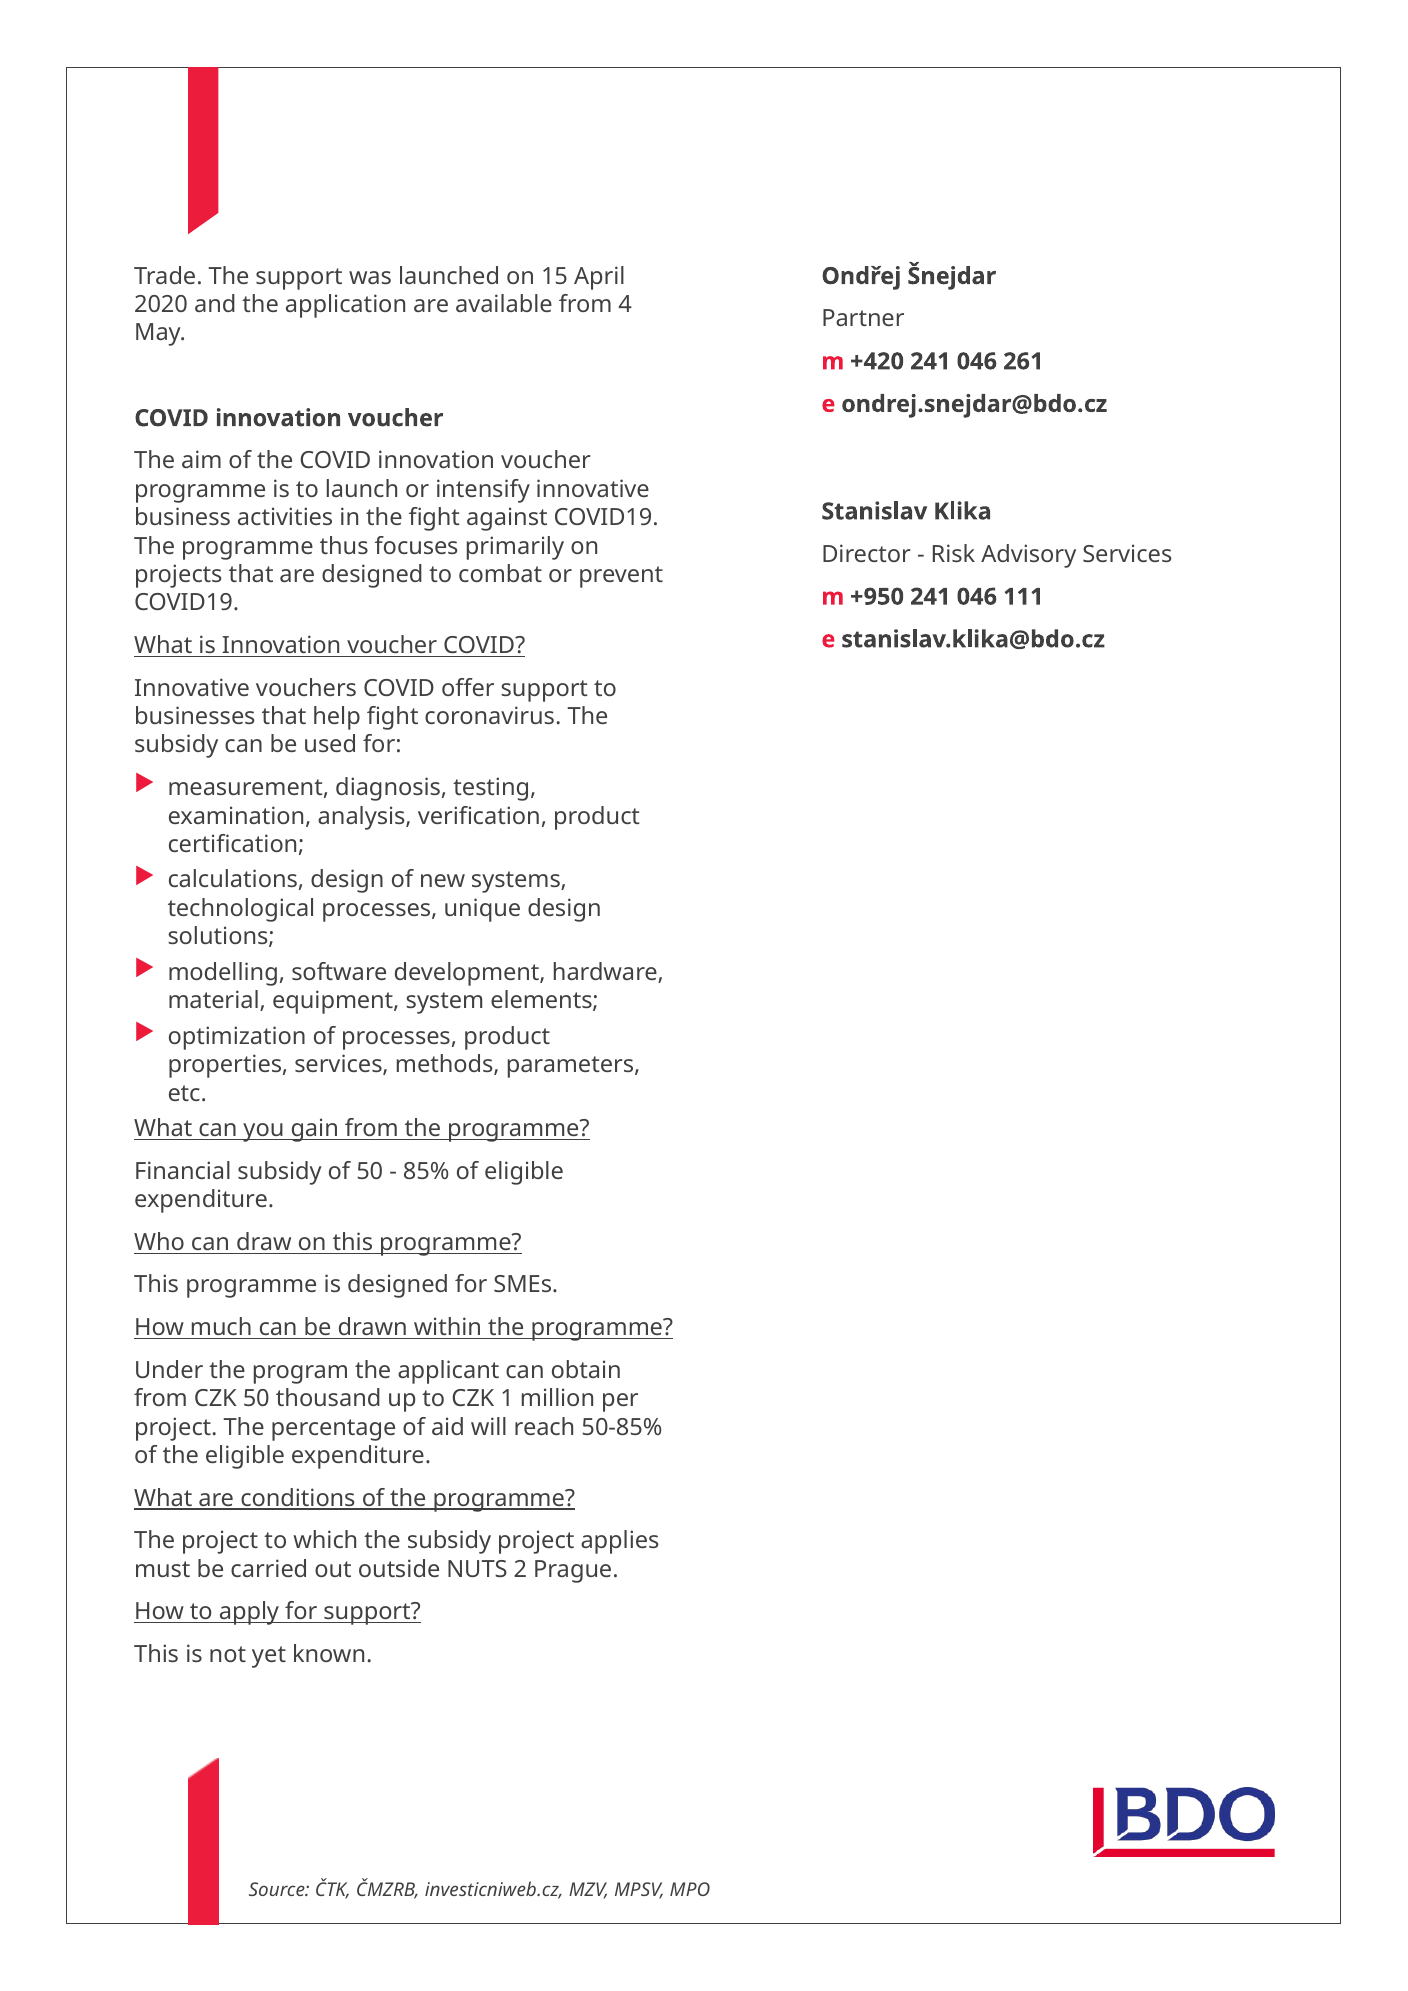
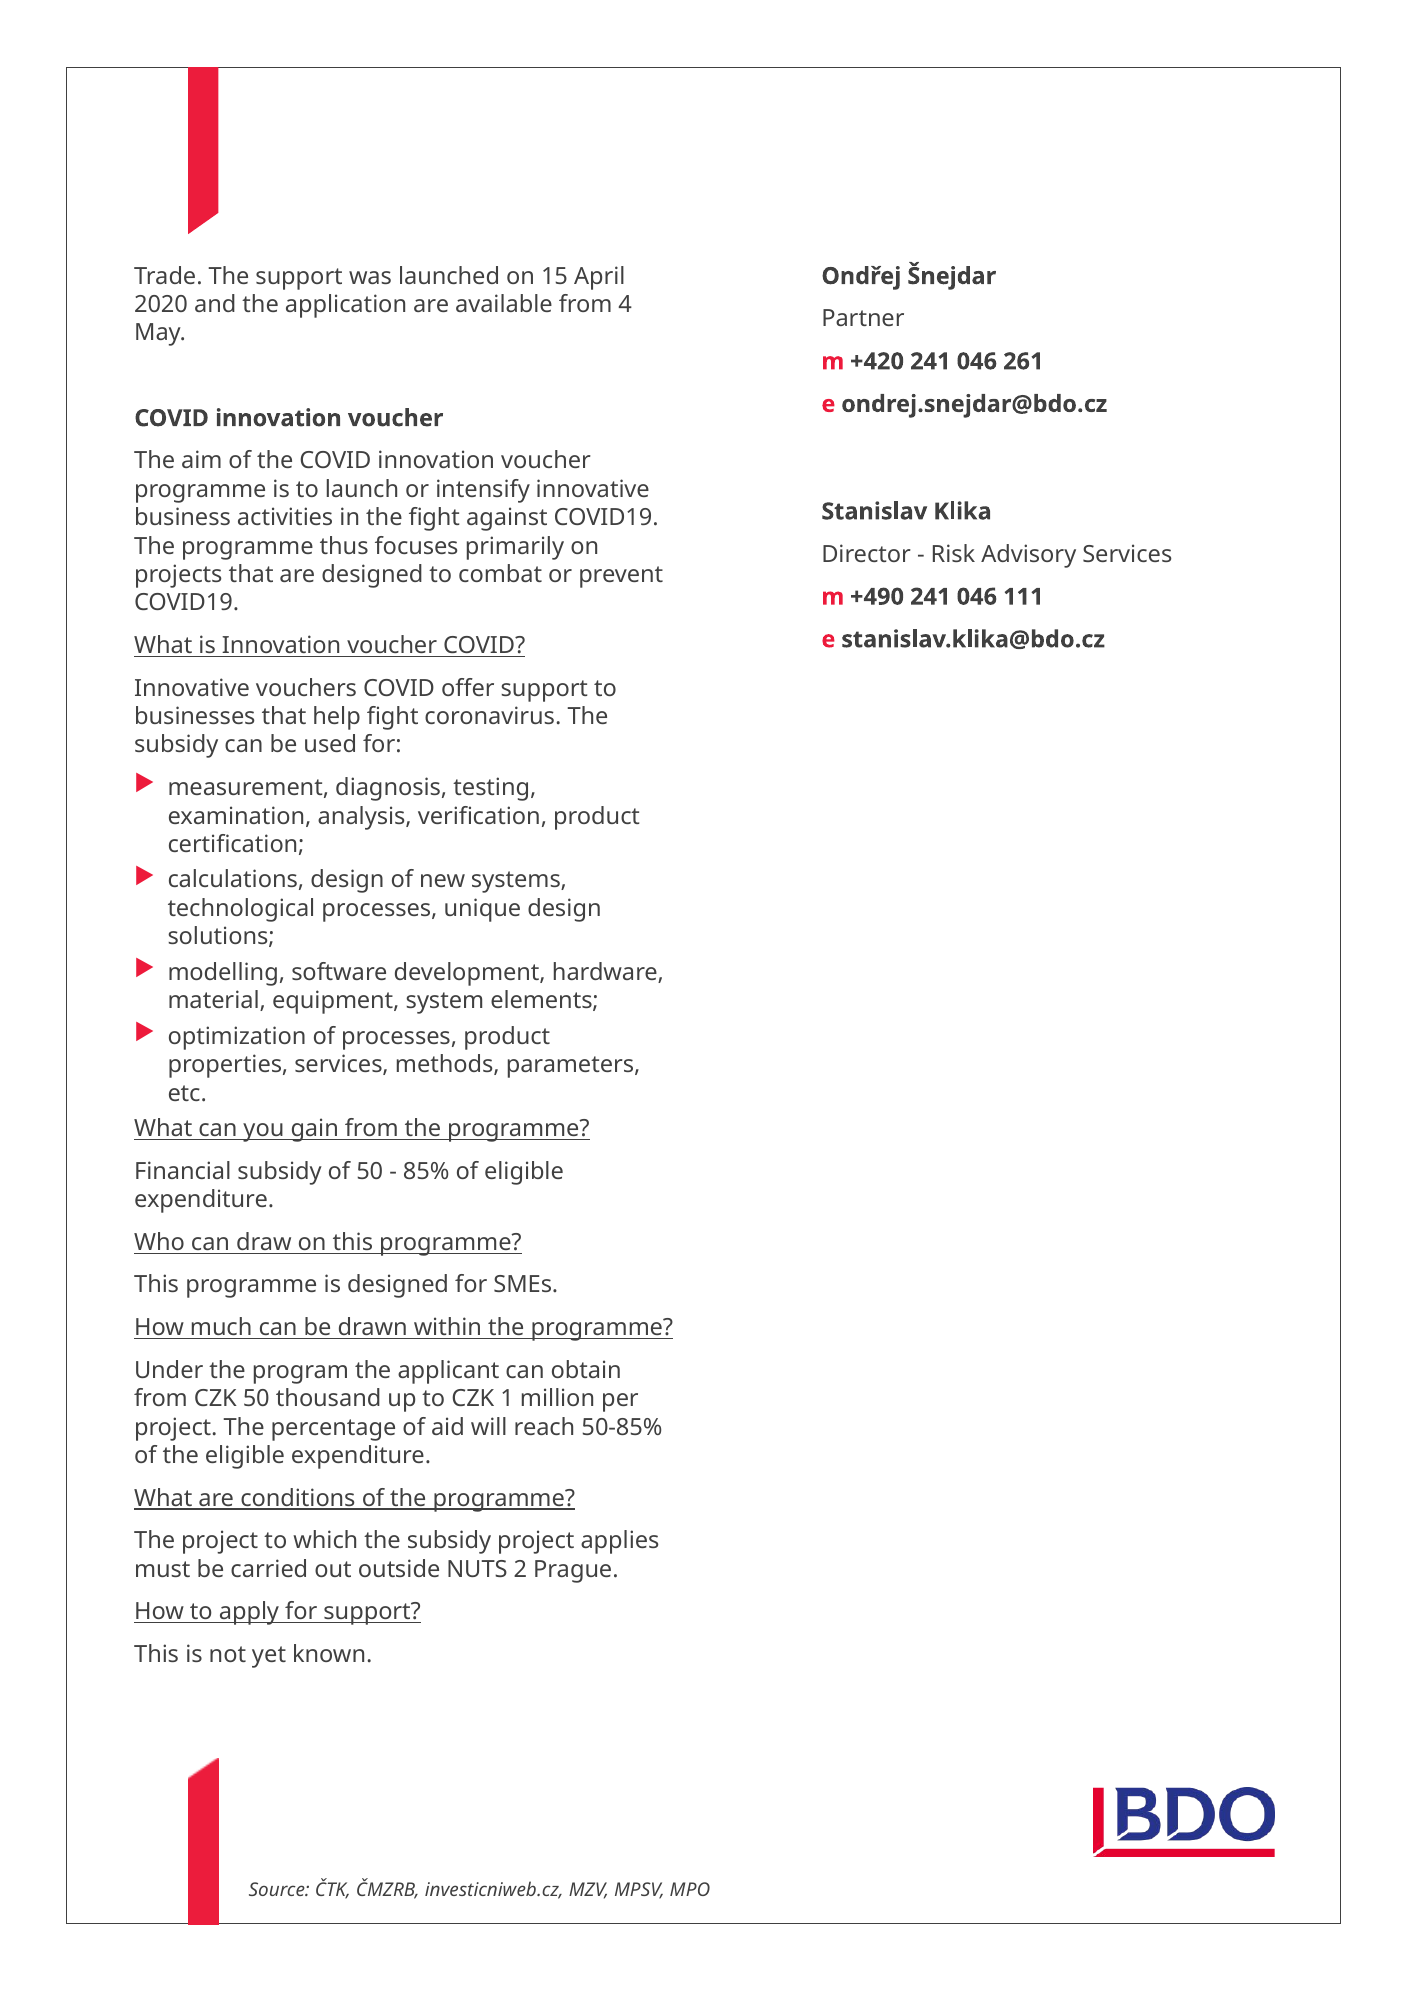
+950: +950 -> +490
